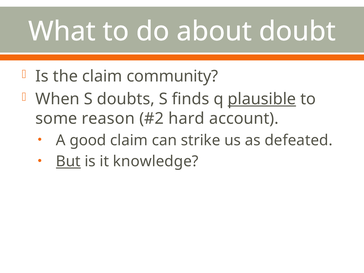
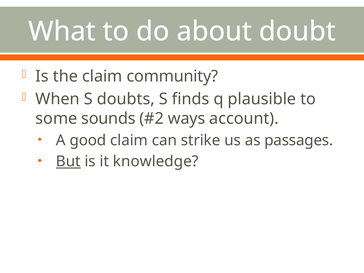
plausible underline: present -> none
reason: reason -> sounds
hard: hard -> ways
defeated: defeated -> passages
